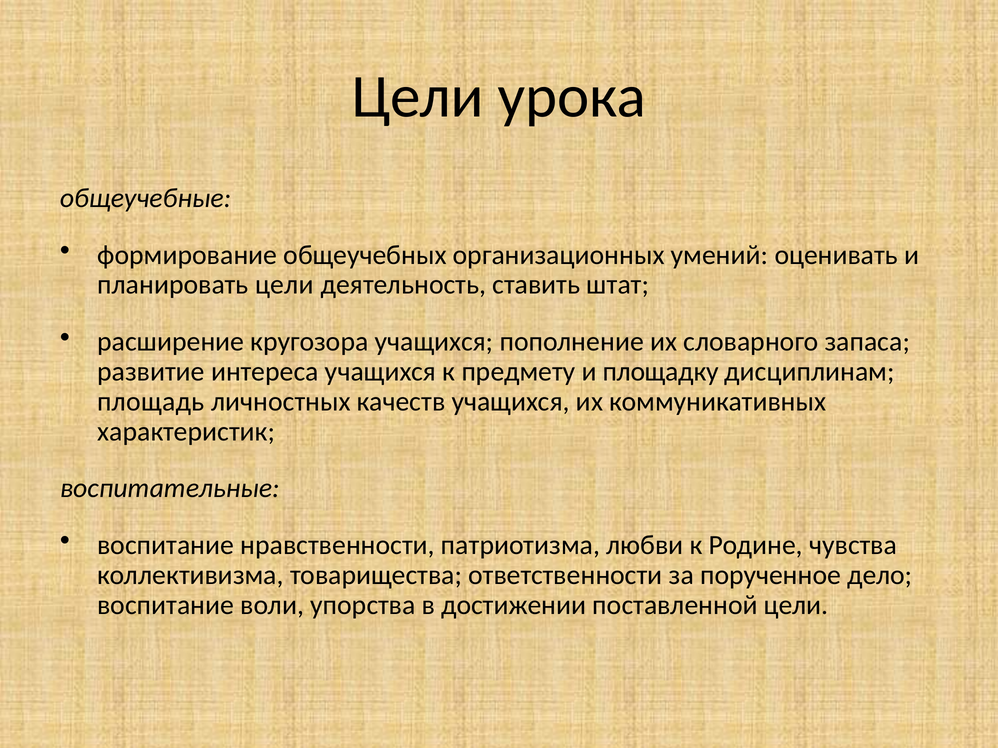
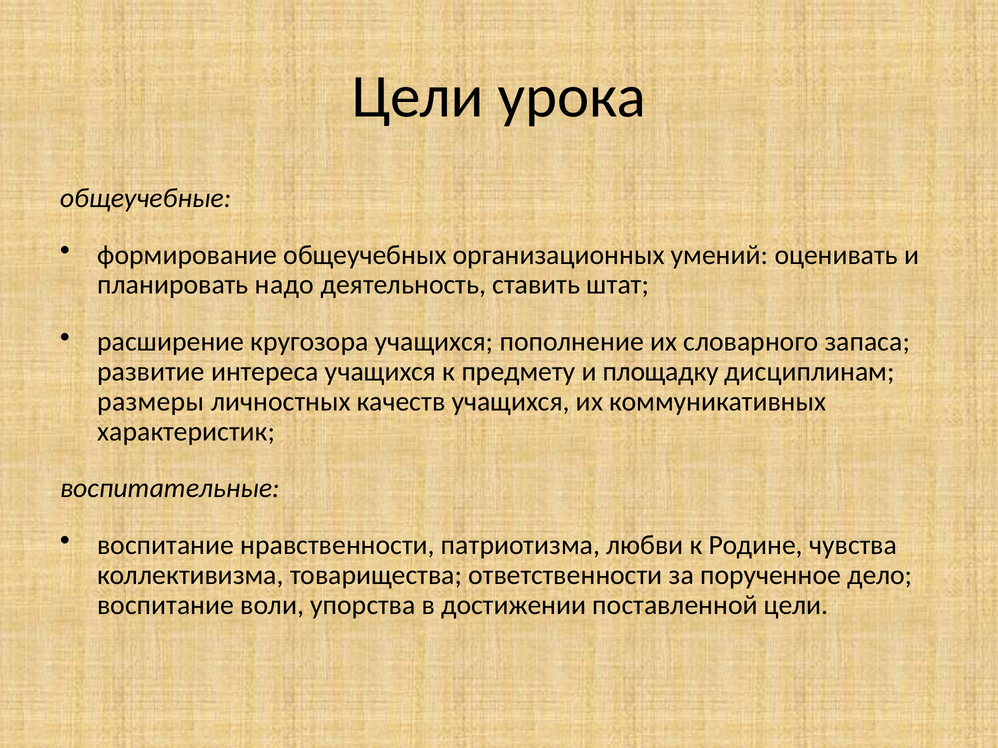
планировать цели: цели -> надо
площадь: площадь -> размеры
